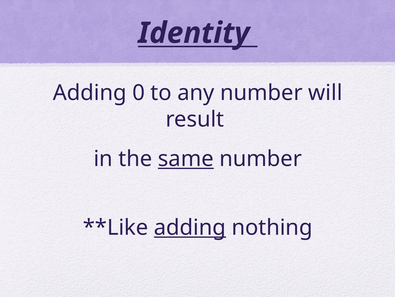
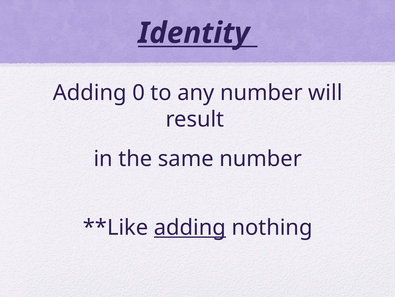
same underline: present -> none
